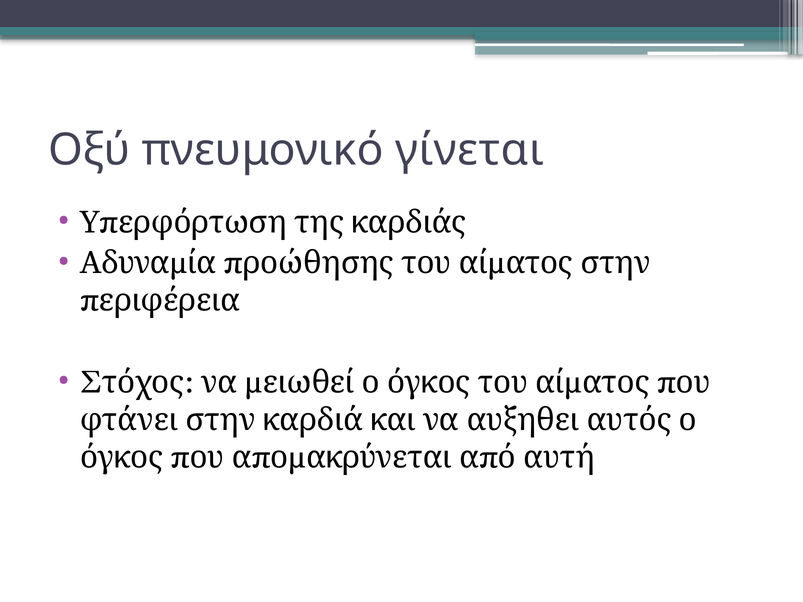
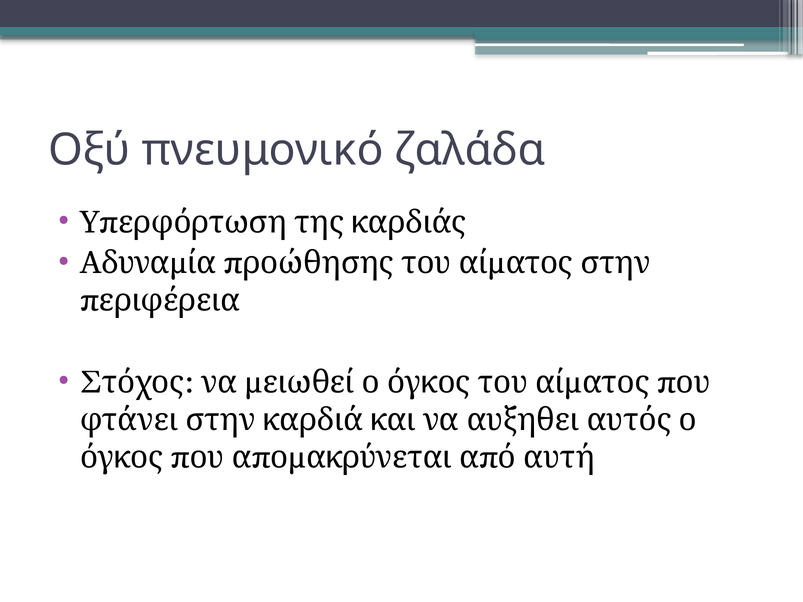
γίνεται: γίνεται -> ζαλάδα
